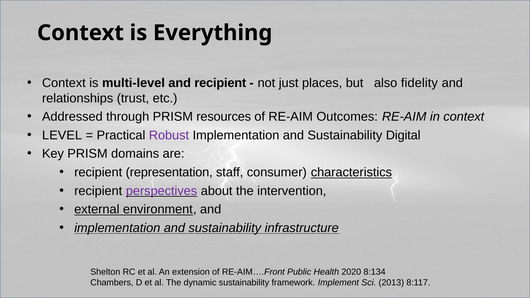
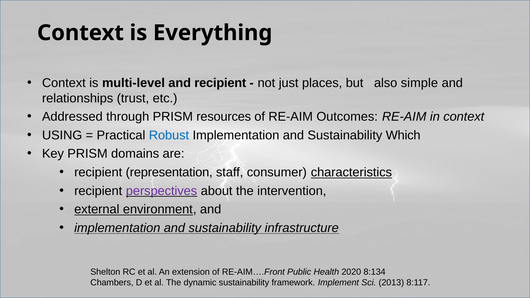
fidelity: fidelity -> simple
LEVEL: LEVEL -> USING
Robust colour: purple -> blue
Digital: Digital -> Which
